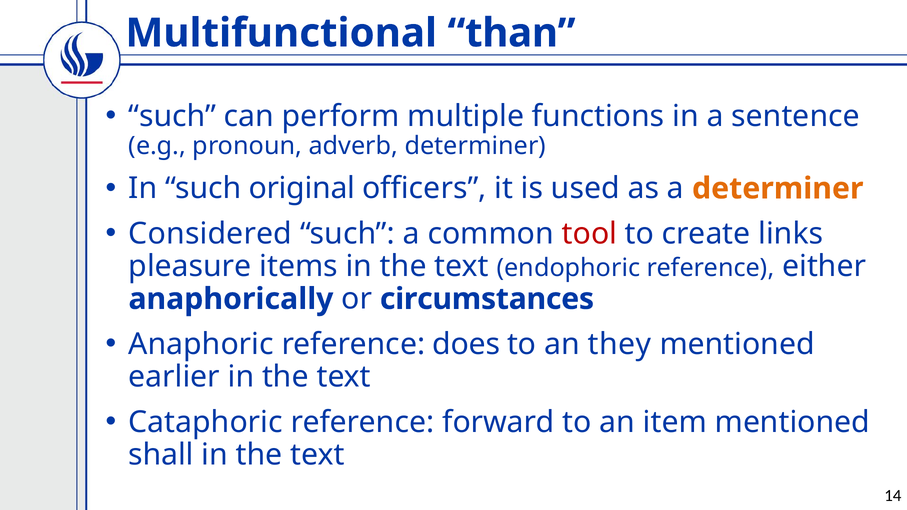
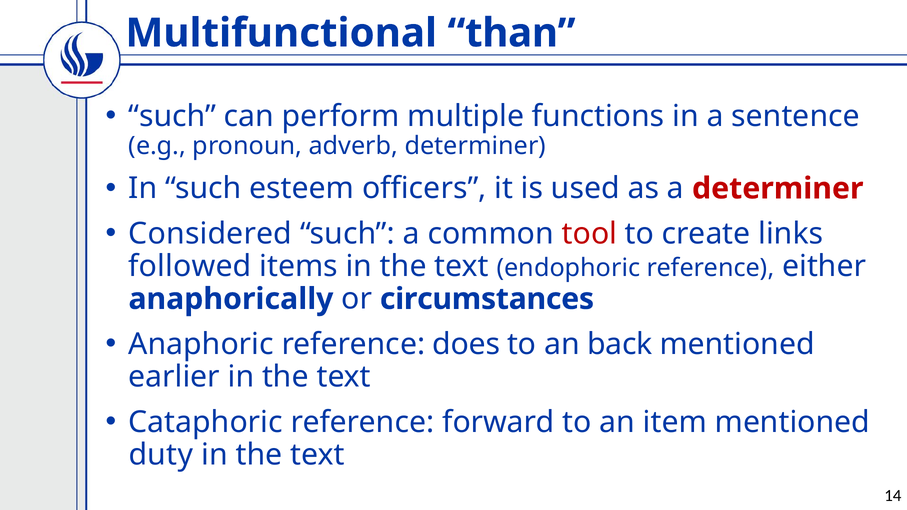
original: original -> esteem
determiner at (778, 189) colour: orange -> red
pleasure: pleasure -> followed
they: they -> back
shall: shall -> duty
